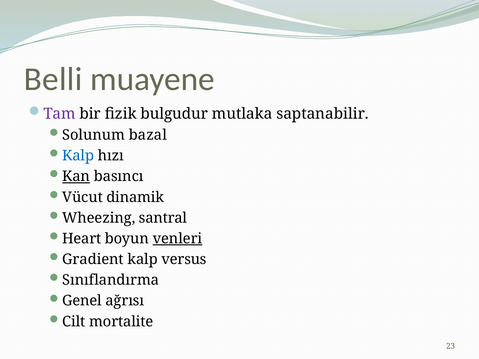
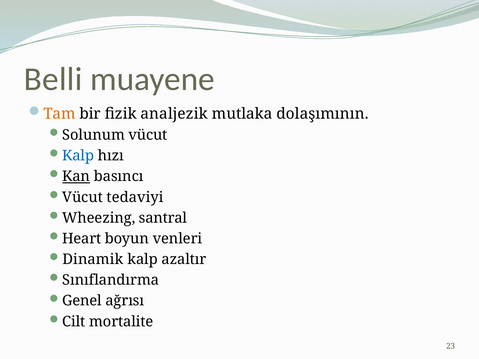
Tam colour: purple -> orange
bulgudur: bulgudur -> analjezik
saptanabilir: saptanabilir -> dolaşımının
Solunum bazal: bazal -> vücut
dinamik: dinamik -> tedaviyi
venleri underline: present -> none
Gradient: Gradient -> Dinamik
versus: versus -> azaltır
